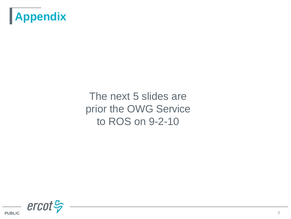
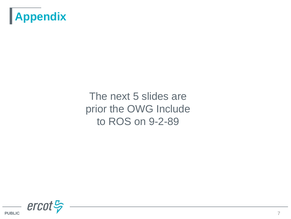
Service: Service -> Include
9-2-10: 9-2-10 -> 9-2-89
